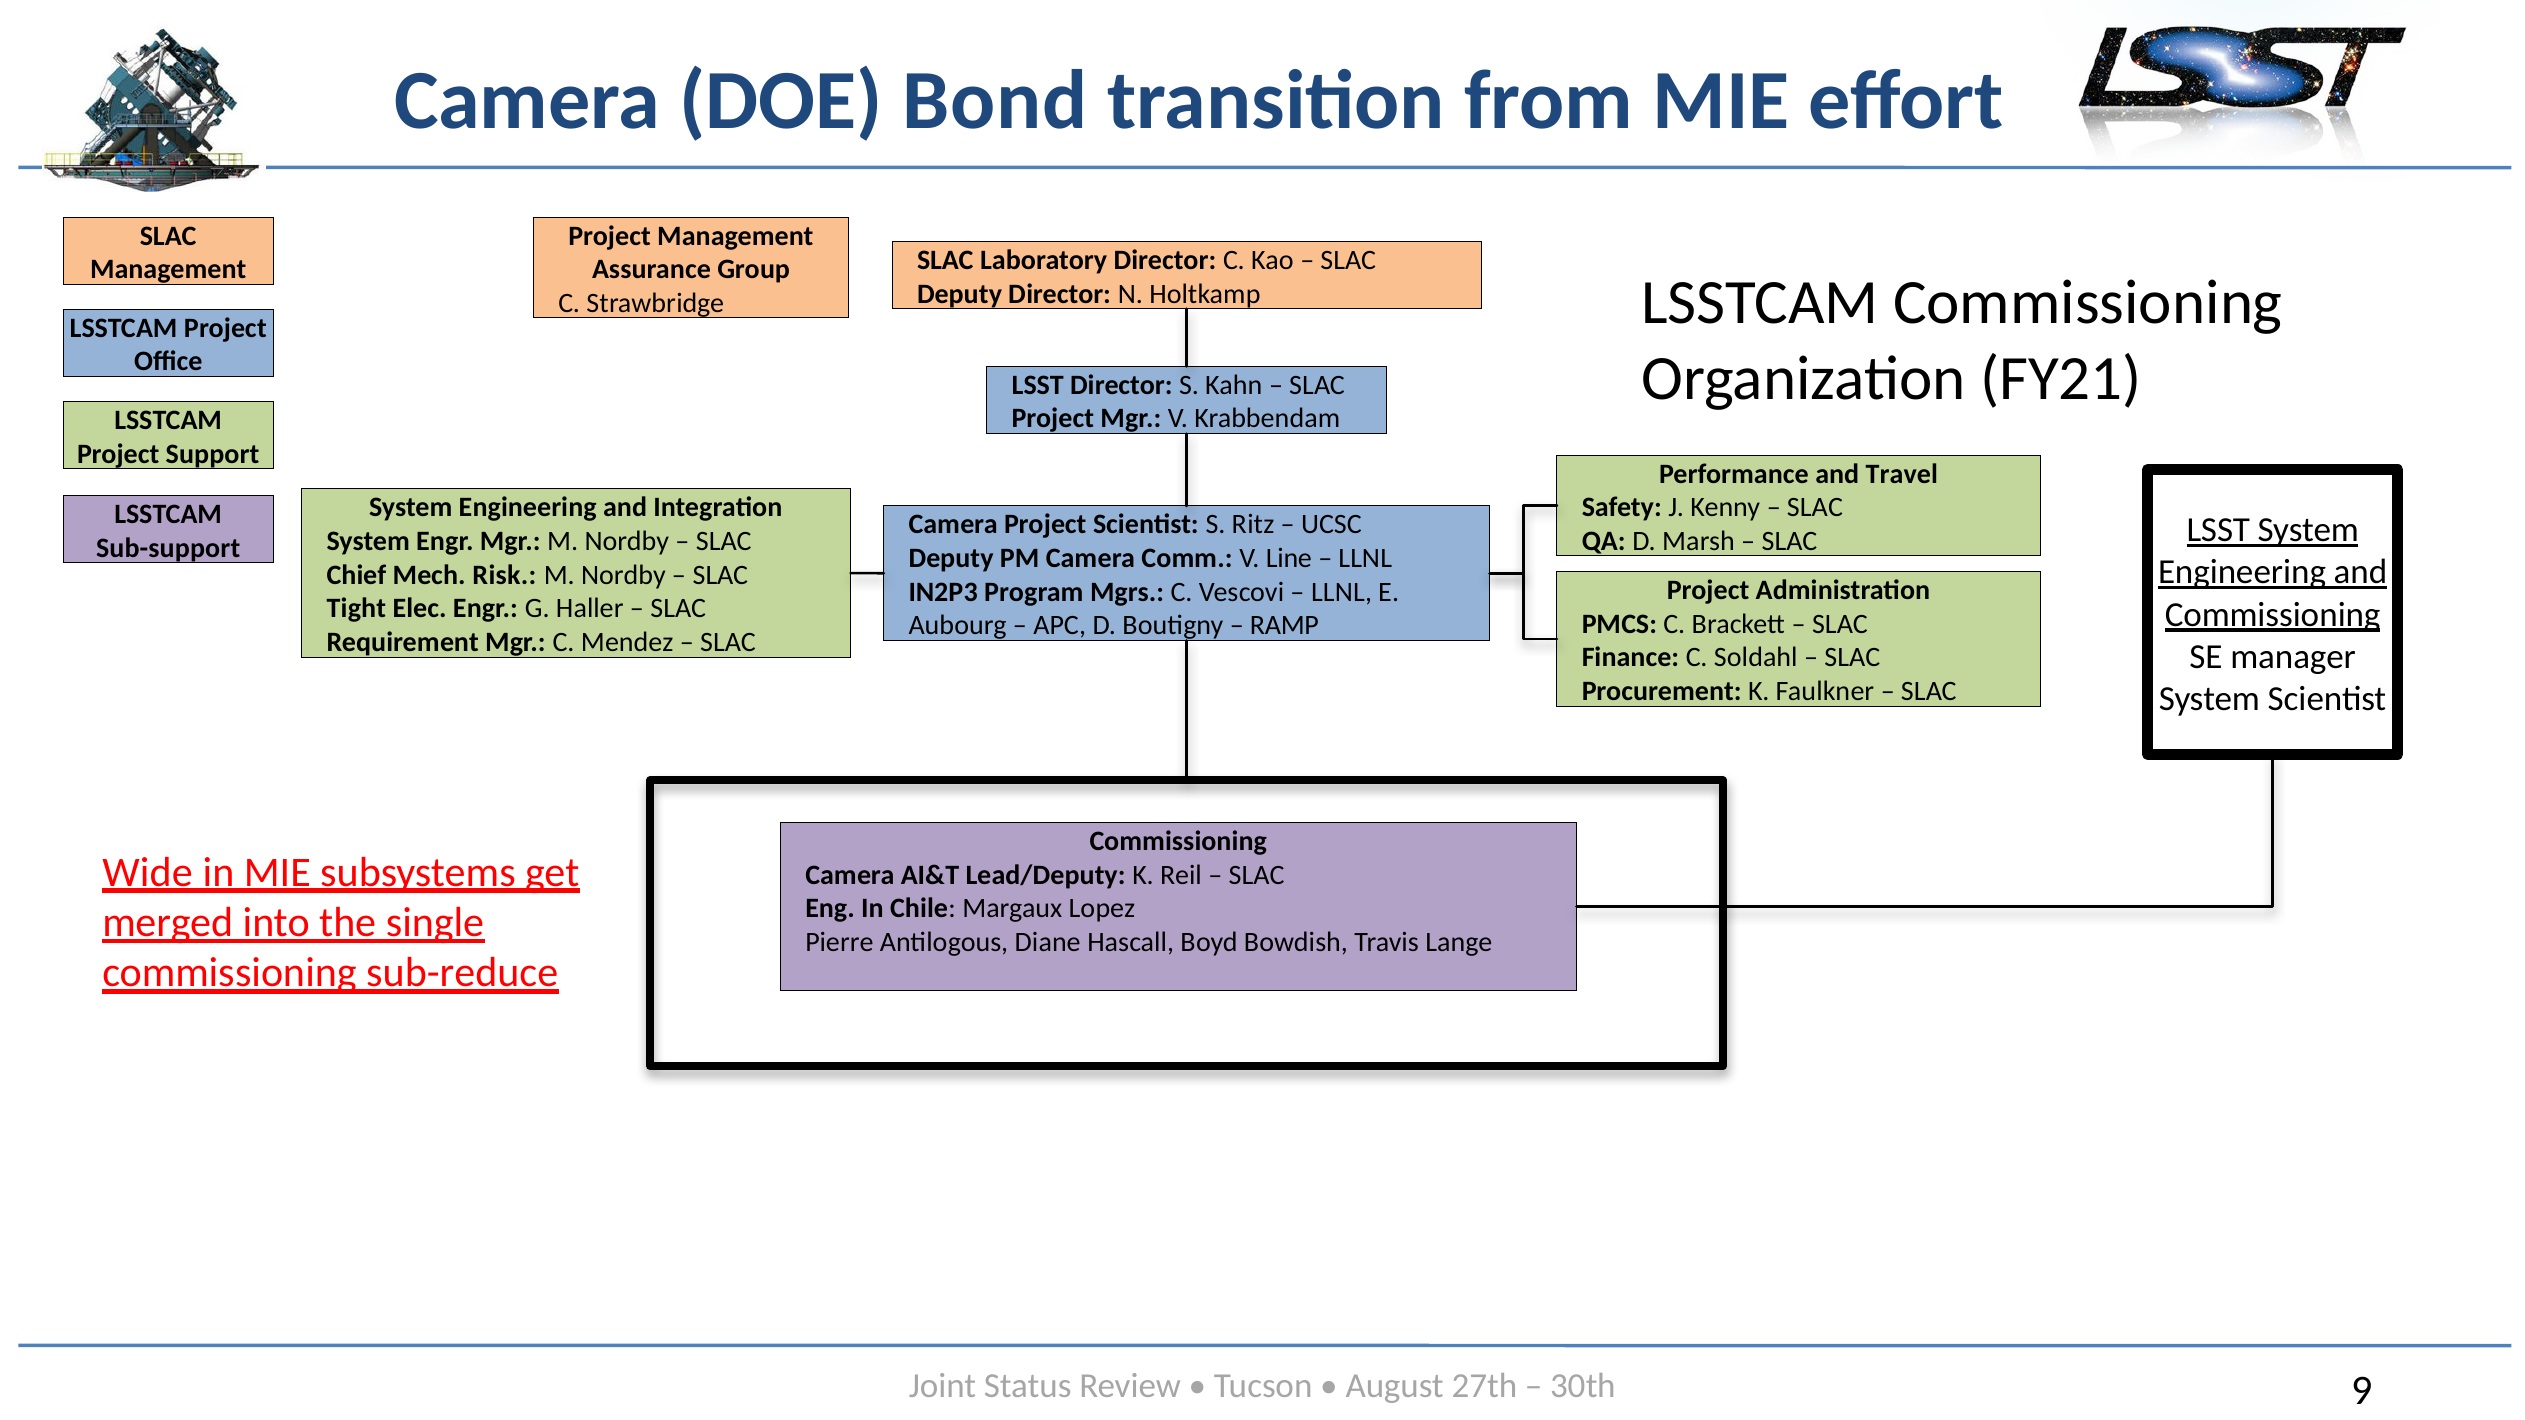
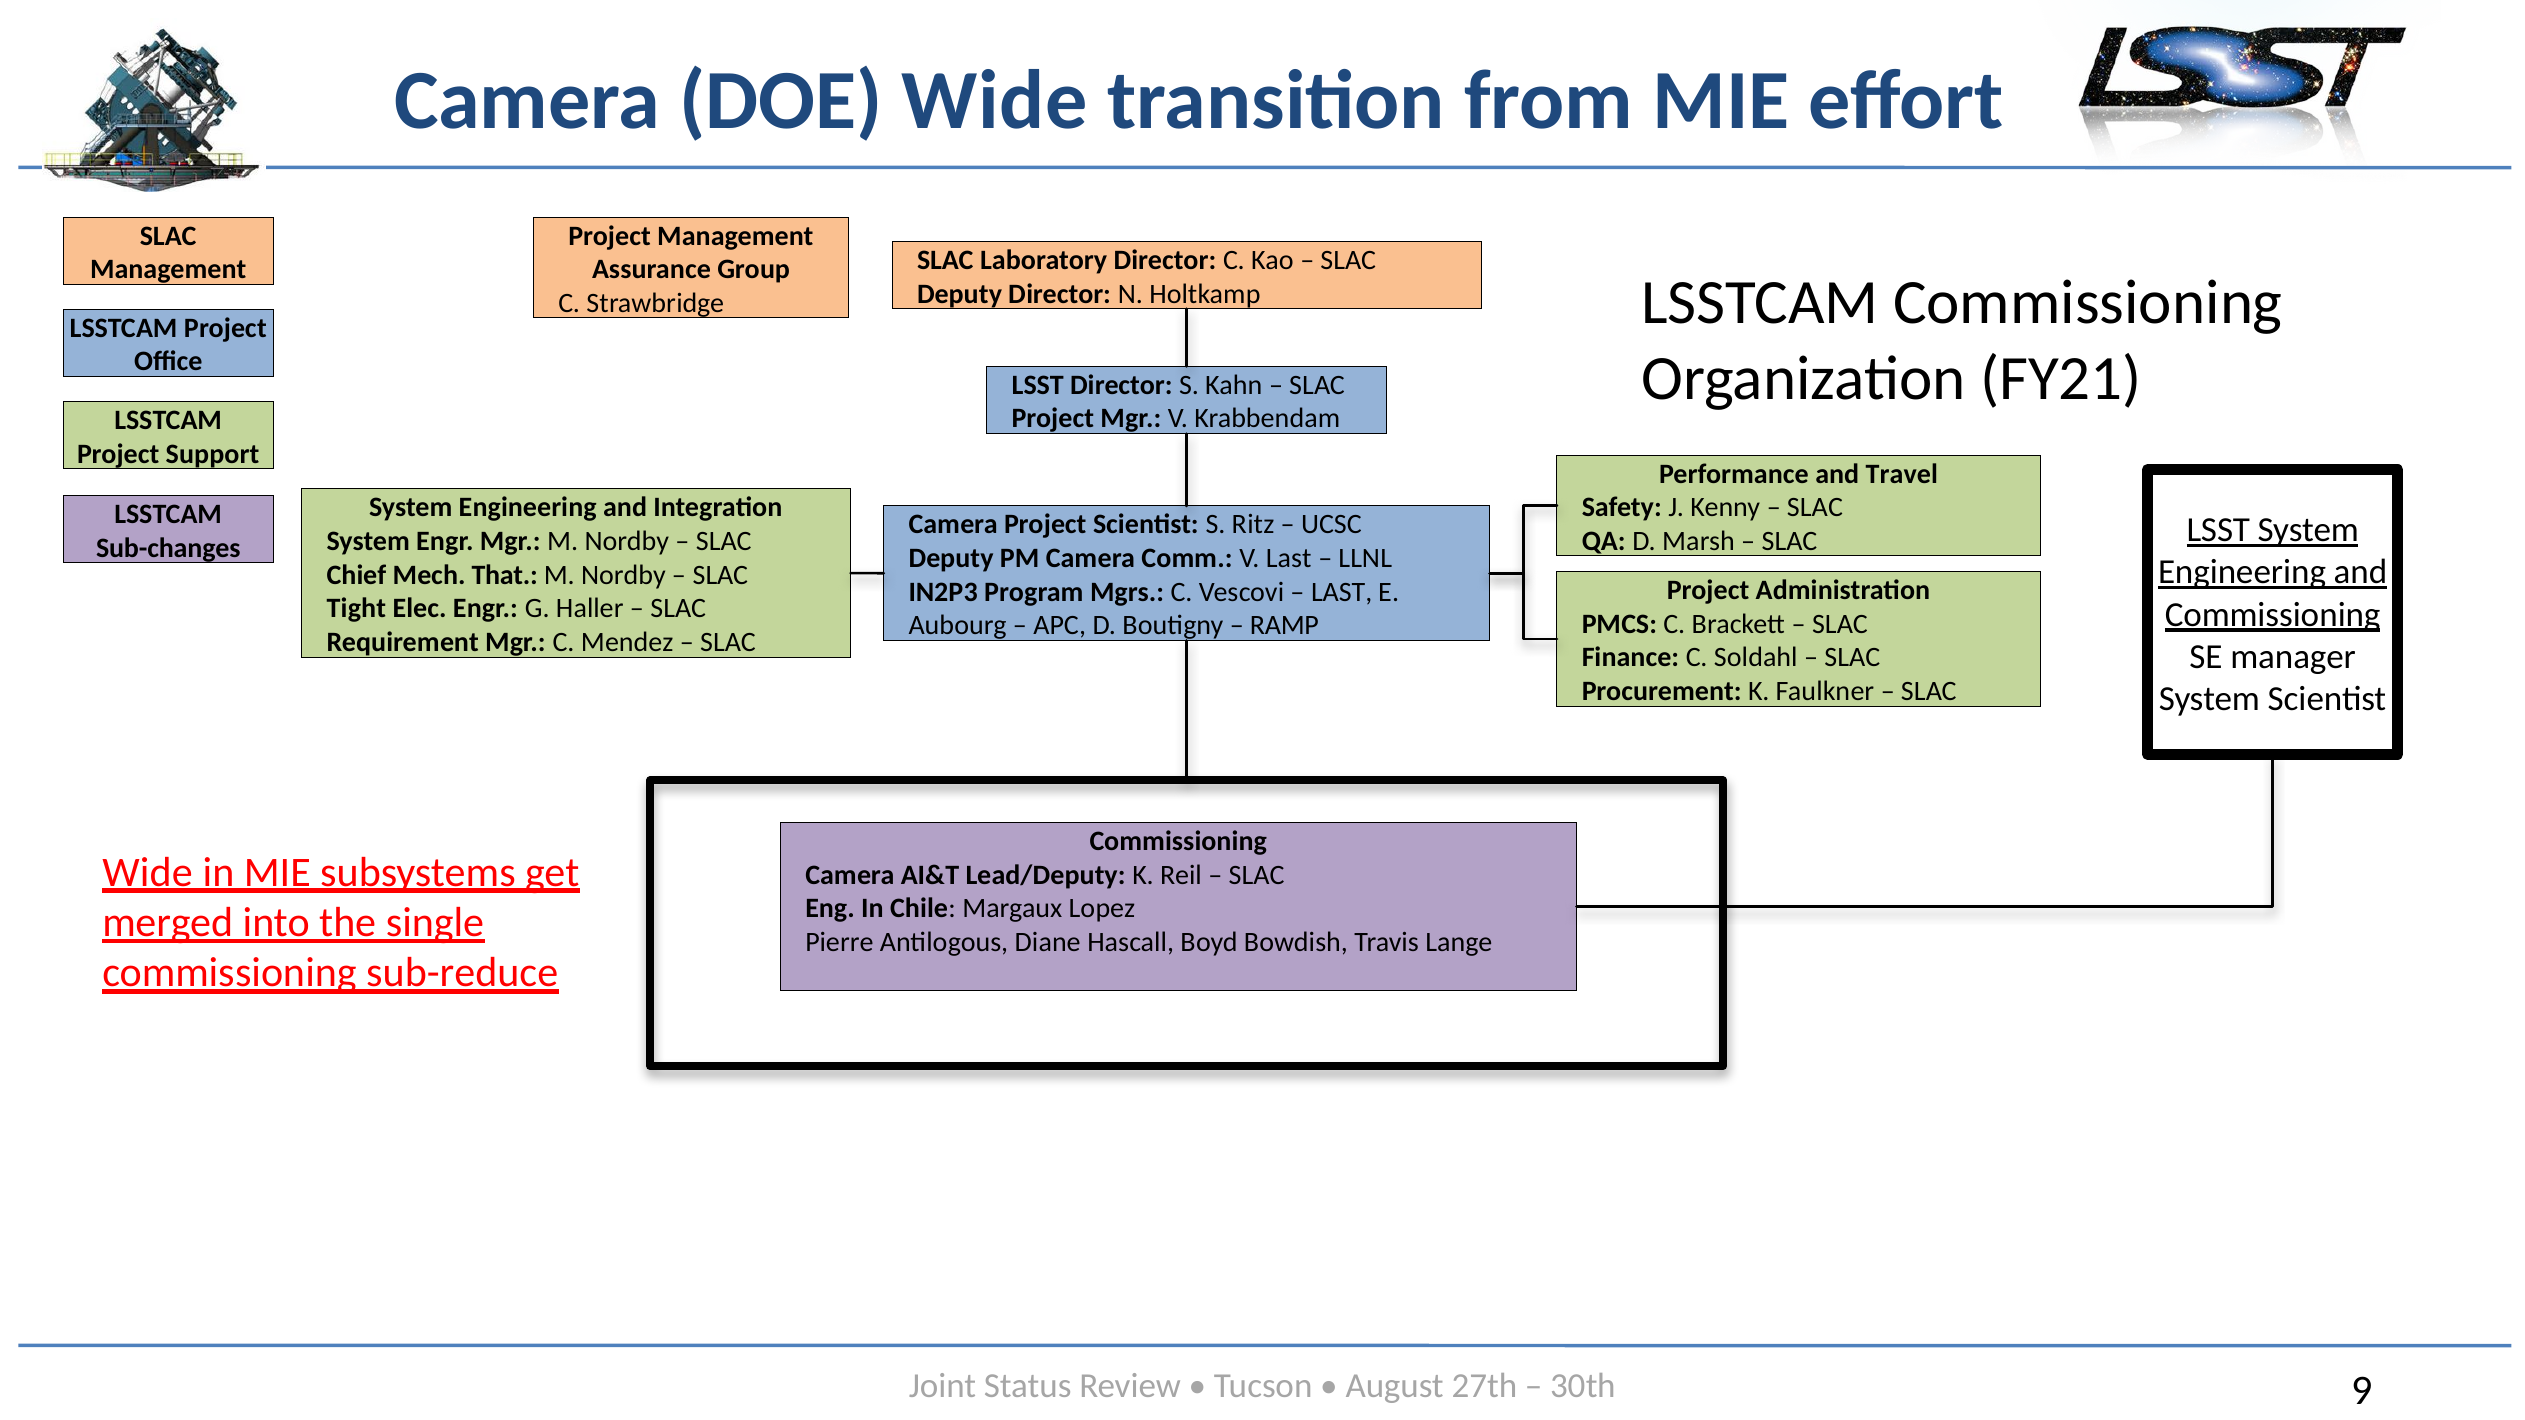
DOE Bond: Bond -> Wide
Sub-support: Sub-support -> Sub-changes
V Line: Line -> Last
Risk: Risk -> That
LLNL at (1342, 592): LLNL -> LAST
